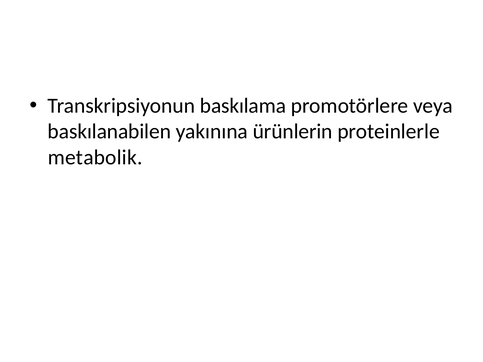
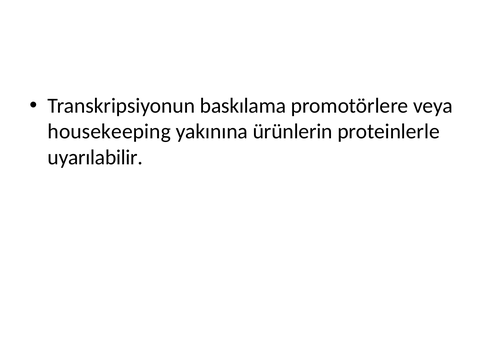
baskılanabilen: baskılanabilen -> housekeeping
metabolik: metabolik -> uyarılabilir
